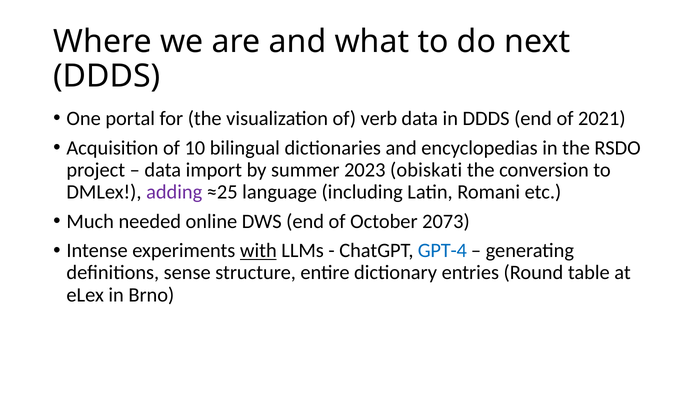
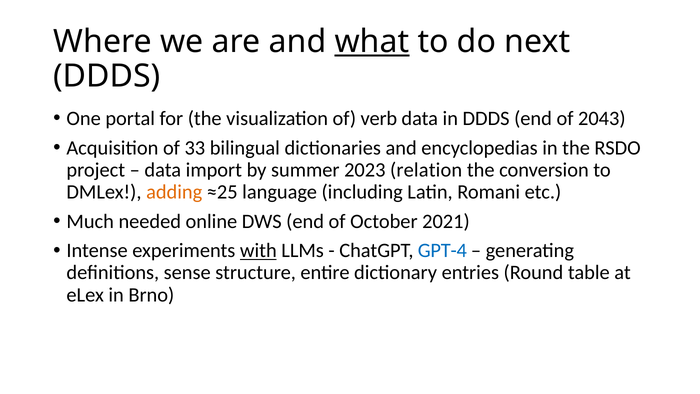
what underline: none -> present
2021: 2021 -> 2043
10: 10 -> 33
obiskati: obiskati -> relation
adding colour: purple -> orange
2073: 2073 -> 2021
